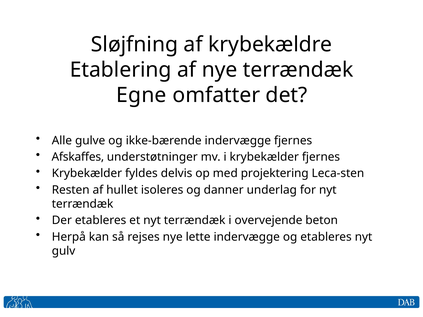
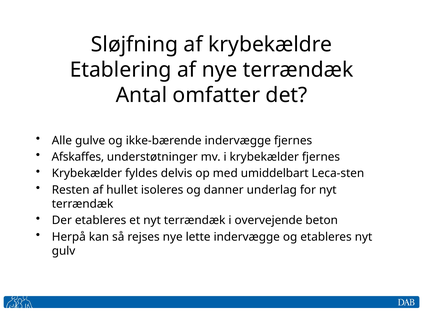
Egne: Egne -> Antal
projektering: projektering -> umiddelbart
